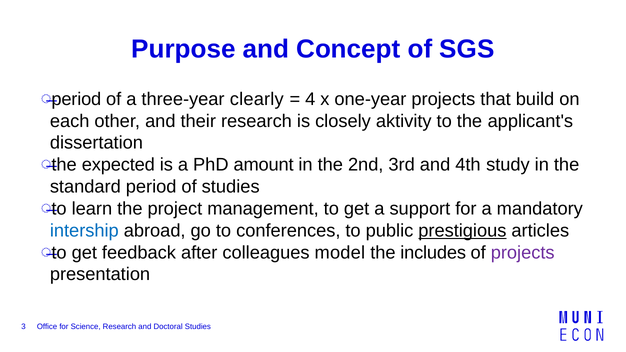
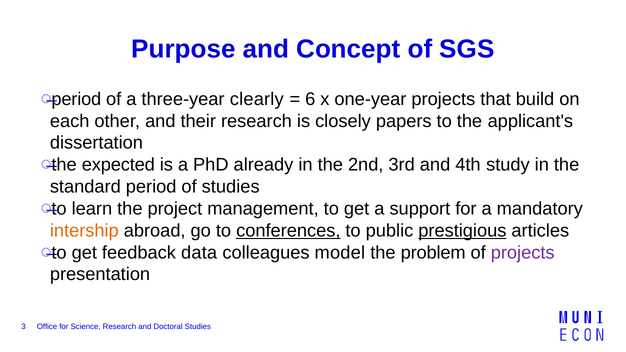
4: 4 -> 6
aktivity: aktivity -> papers
amount: amount -> already
intership colour: blue -> orange
conferences underline: none -> present
after: after -> data
includes: includes -> problem
